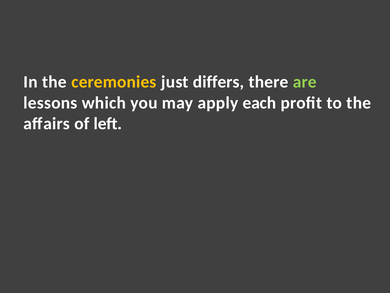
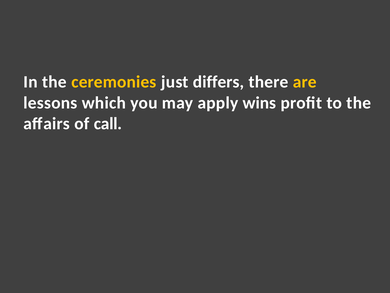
are colour: light green -> yellow
each: each -> wins
left: left -> call
